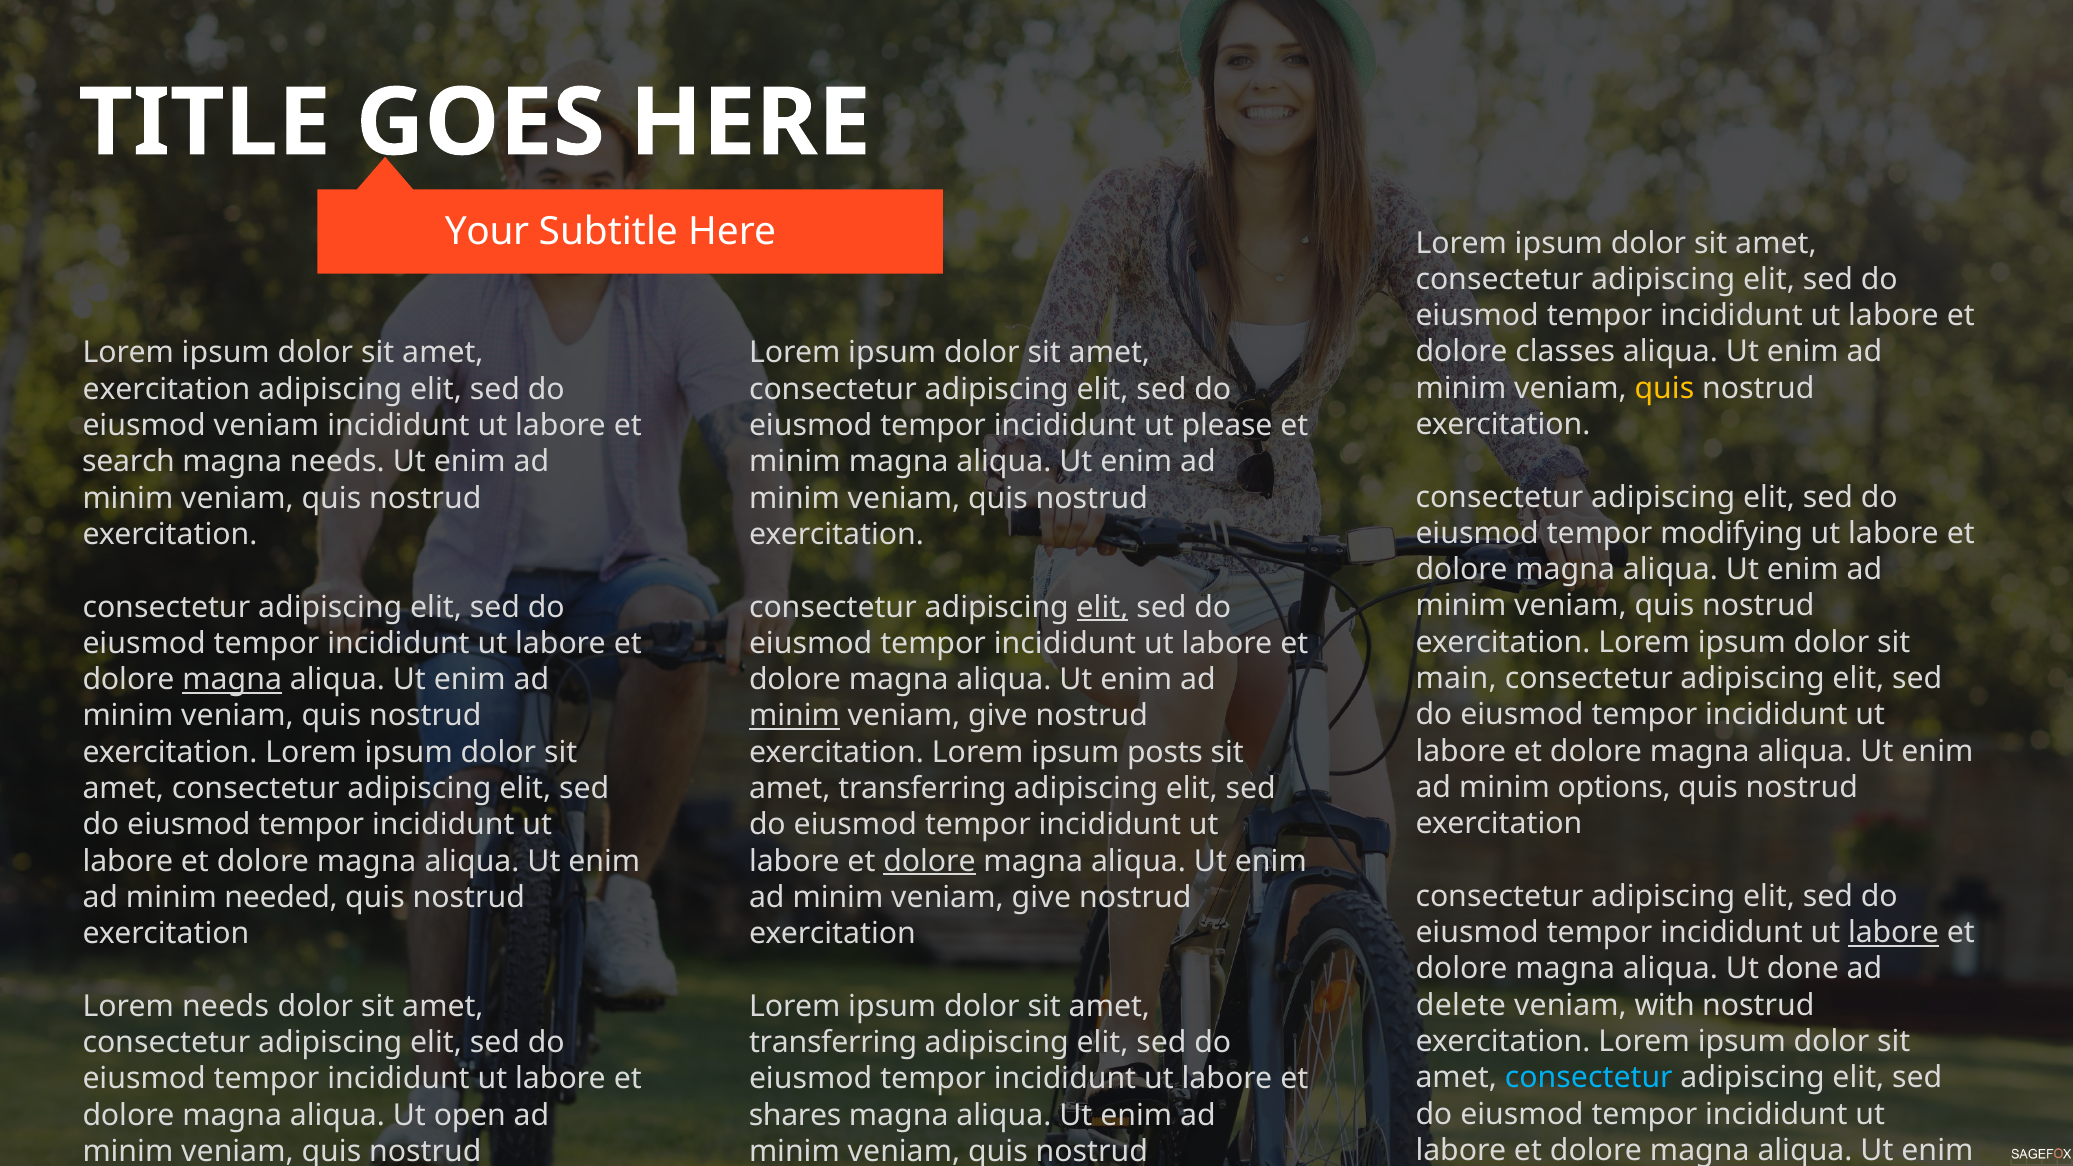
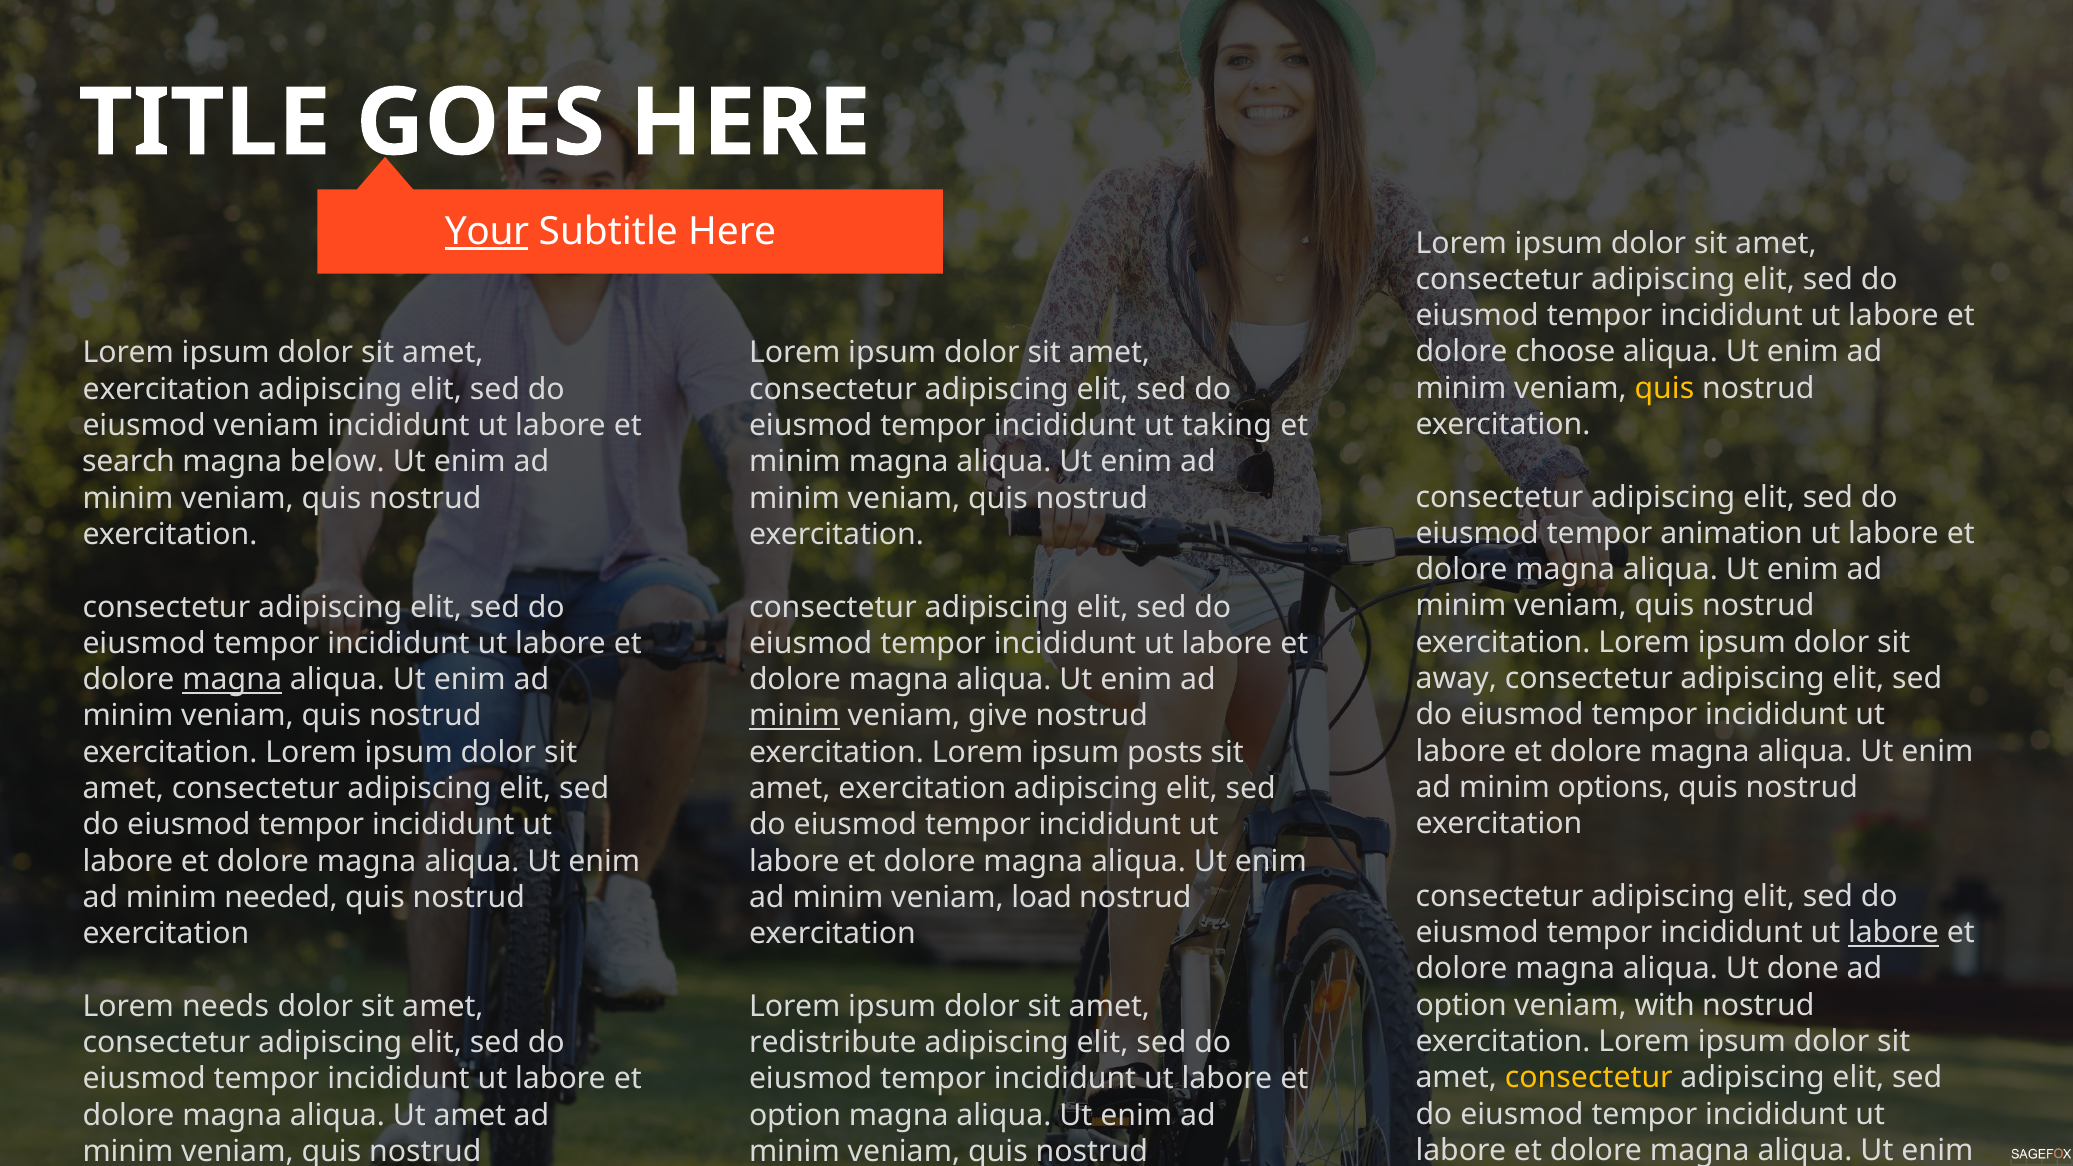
Your underline: none -> present
classes: classes -> choose
please: please -> taking
magna needs: needs -> below
modifying: modifying -> animation
elit at (1103, 607) underline: present -> none
main: main -> away
transferring at (922, 789): transferring -> exercitation
dolore at (930, 861) underline: present -> none
give at (1041, 897): give -> load
delete at (1461, 1005): delete -> option
transferring at (833, 1043): transferring -> redistribute
consectetur at (1589, 1078) colour: light blue -> yellow
Ut open: open -> amet
shares at (795, 1115): shares -> option
